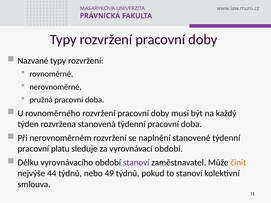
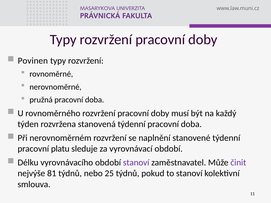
Nazvané: Nazvané -> Povinen
činit colour: orange -> purple
44: 44 -> 81
49: 49 -> 25
